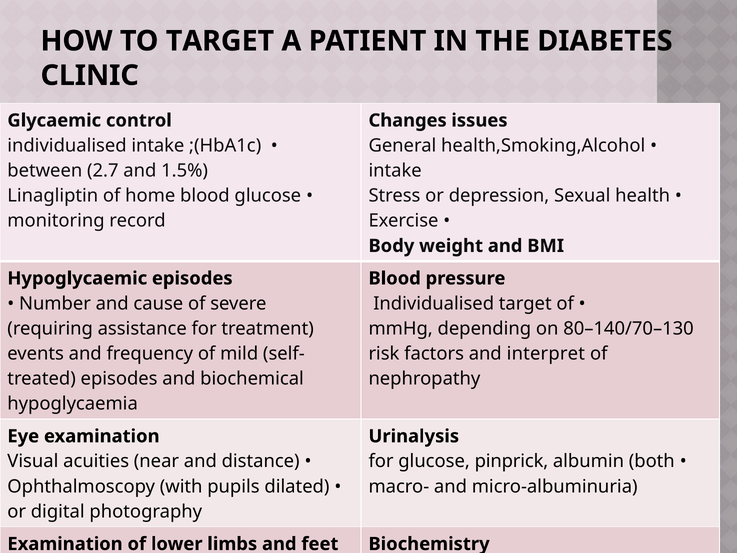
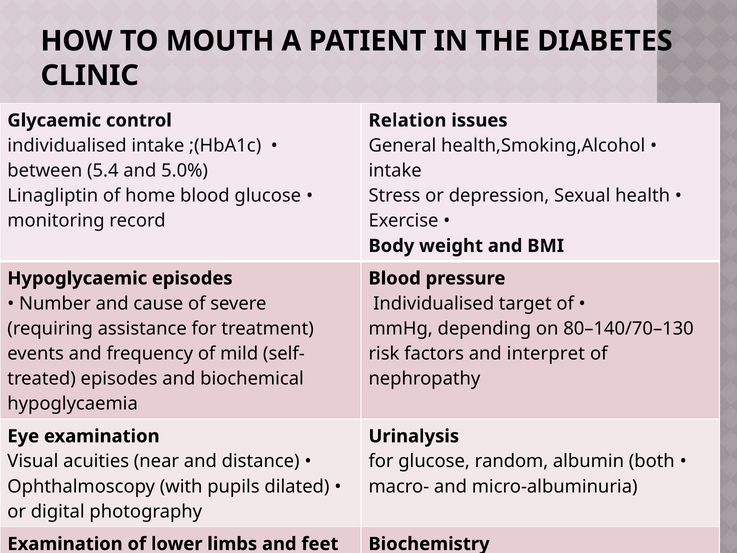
TO TARGET: TARGET -> MOUTH
Changes: Changes -> Relation
2.7: 2.7 -> 5.4
1.5%: 1.5% -> 5.0%
pinprick: pinprick -> random
